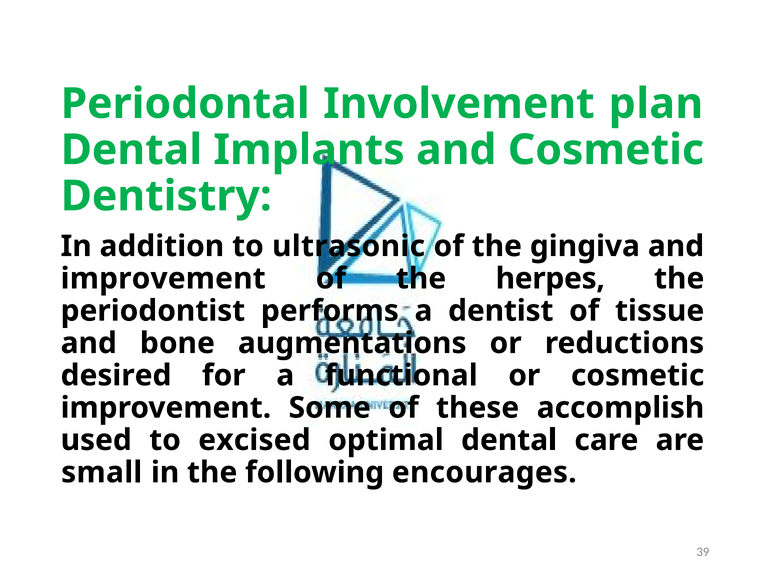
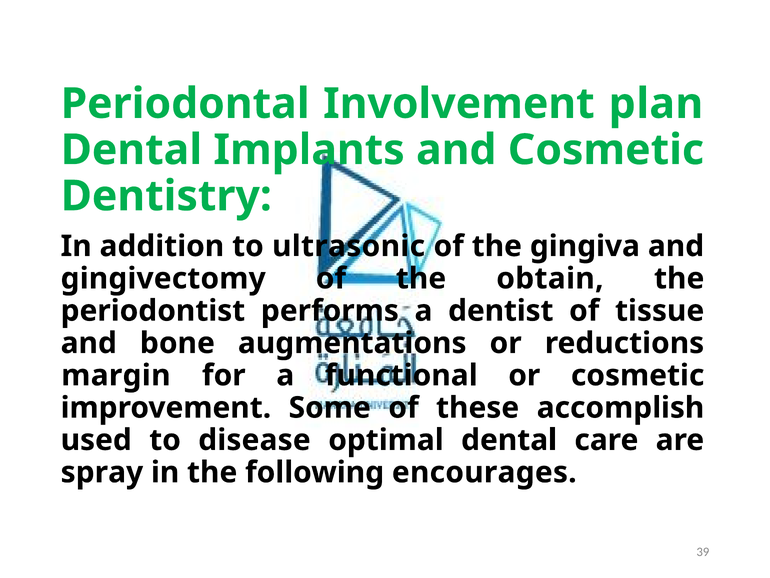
improvement at (163, 278): improvement -> gingivectomy
herpes: herpes -> obtain
desired: desired -> margin
excised: excised -> disease
small: small -> spray
